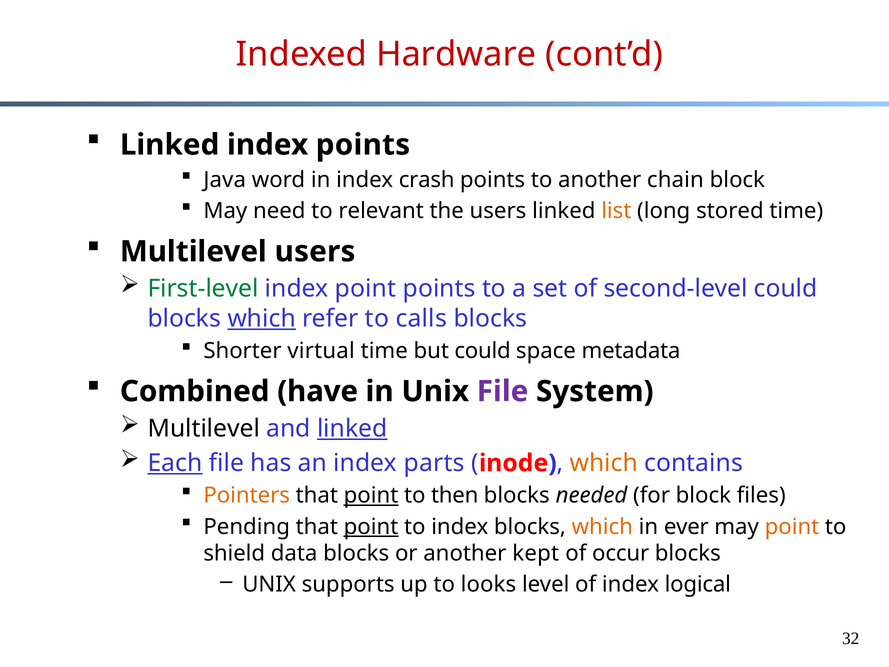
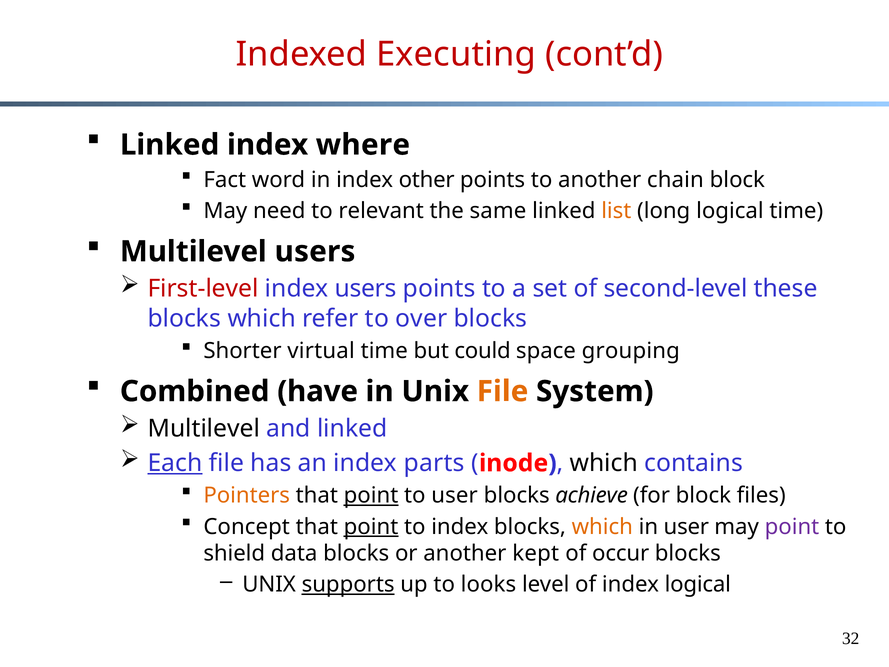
Hardware: Hardware -> Executing
index points: points -> where
Java: Java -> Fact
crash: crash -> other
the users: users -> same
long stored: stored -> logical
First-level colour: green -> red
index point: point -> users
second-level could: could -> these
which at (262, 318) underline: present -> none
calls: calls -> over
metadata: metadata -> grouping
File at (503, 391) colour: purple -> orange
linked at (352, 428) underline: present -> none
which at (604, 463) colour: orange -> black
to then: then -> user
needed: needed -> achieve
Pending: Pending -> Concept
in ever: ever -> user
point at (792, 527) colour: orange -> purple
supports underline: none -> present
